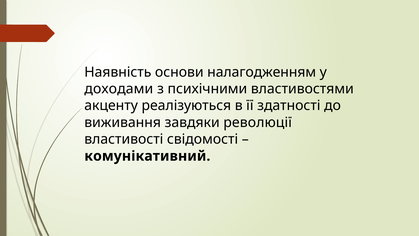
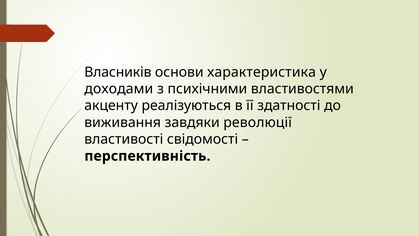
Наявність: Наявність -> Власників
налагодженням: налагодженням -> характеристика
комунікативний: комунікативний -> перспективність
